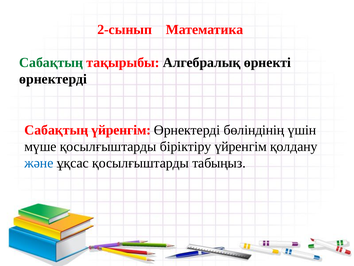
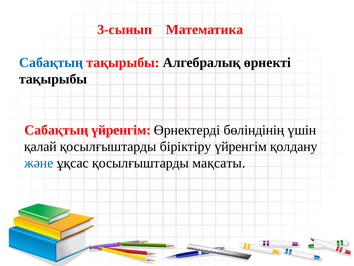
2-сынып: 2-сынып -> 3-сынып
Сабақтың at (51, 62) colour: green -> blue
өрнектерді at (53, 79): өрнектерді -> тақырыбы
мүше: мүше -> қалай
табыңыз: табыңыз -> мақсаты
